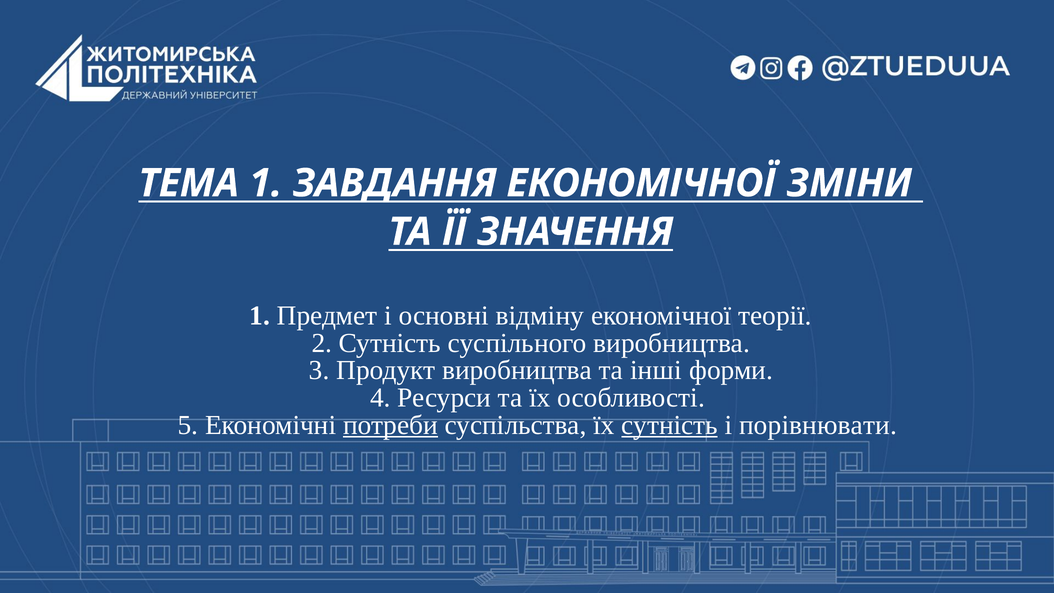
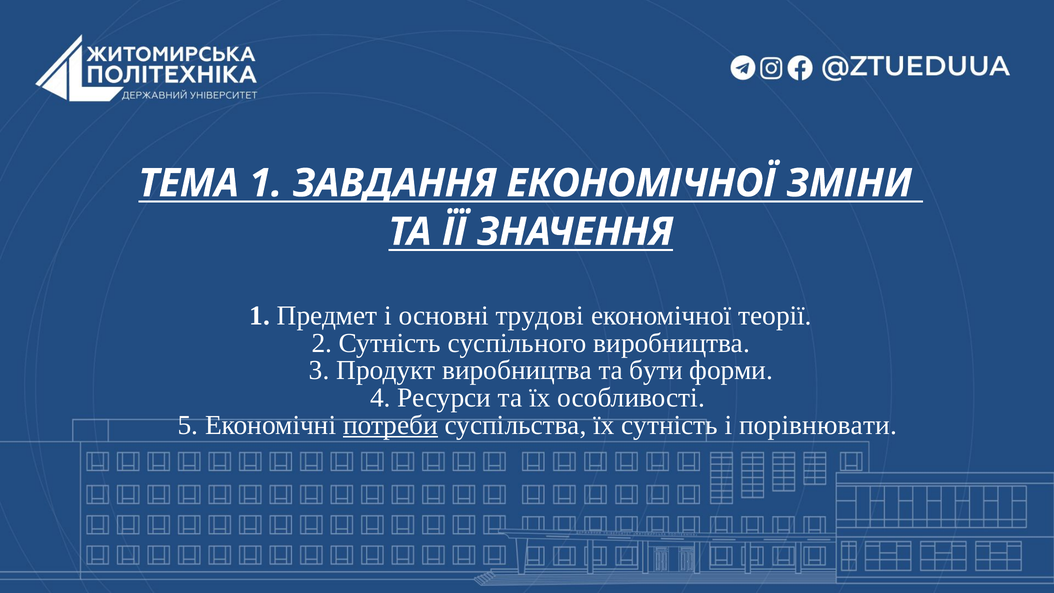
відміну: відміну -> трудові
інші: інші -> бути
сутність at (670, 425) underline: present -> none
